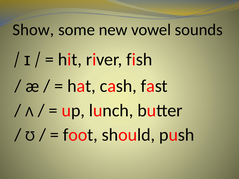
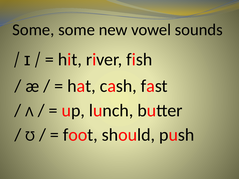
Show at (33, 30): Show -> Some
